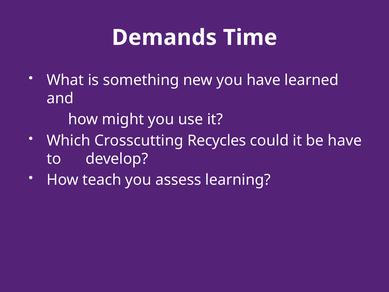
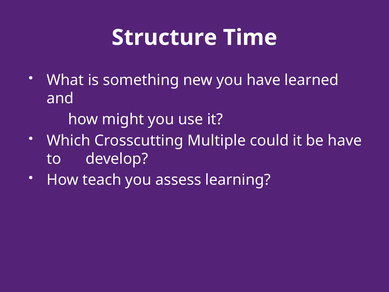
Demands: Demands -> Structure
Recycles: Recycles -> Multiple
